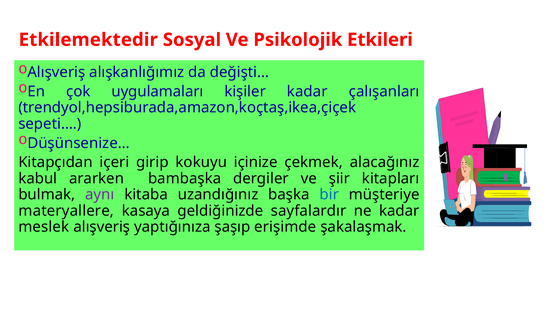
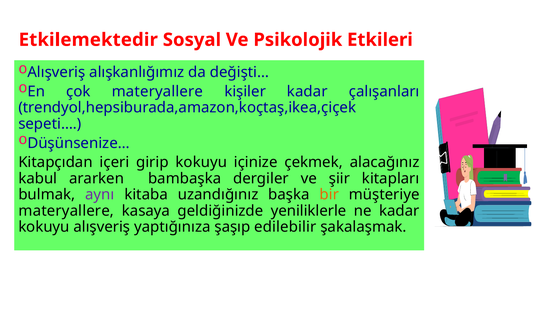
çok uygulamaları: uygulamaları -> materyallere
bir colour: blue -> orange
sayfalardır: sayfalardır -> yeniliklerle
meslek at (44, 227): meslek -> kokuyu
erişimde: erişimde -> edilebilir
